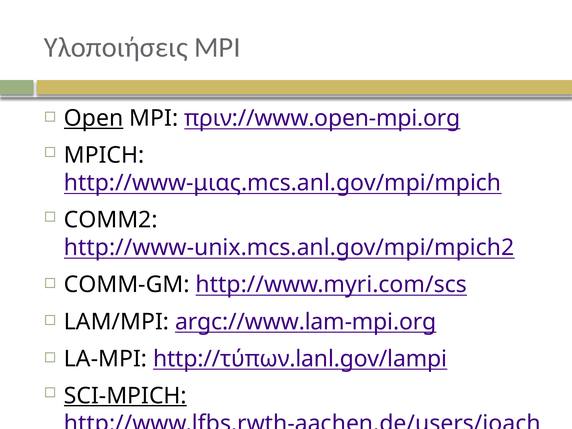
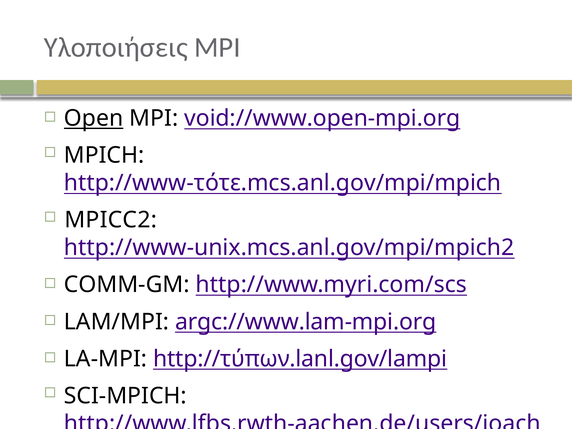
πριν://www.open-mpi.org: πριν://www.open-mpi.org -> void://www.open-mpi.org
http://www-μιας.mcs.anl.gov/mpi/mpich: http://www-μιας.mcs.anl.gov/mpi/mpich -> http://www-τότε.mcs.anl.gov/mpi/mpich
COMM2: COMM2 -> MPICC2
SCI-MPICH underline: present -> none
